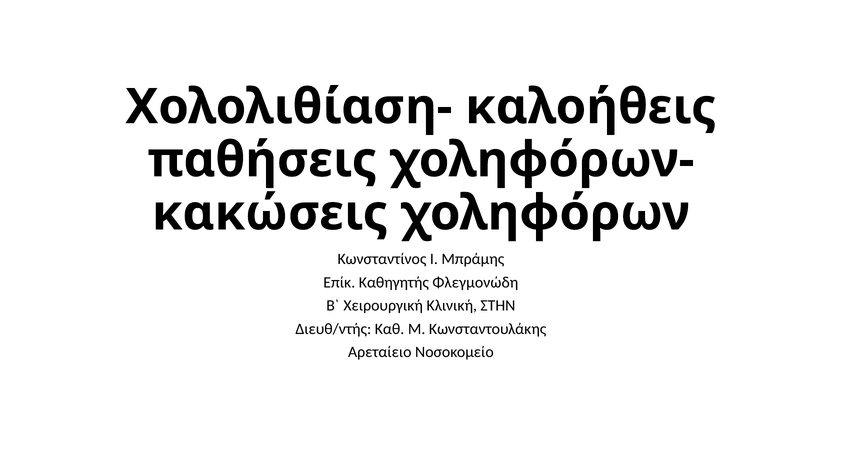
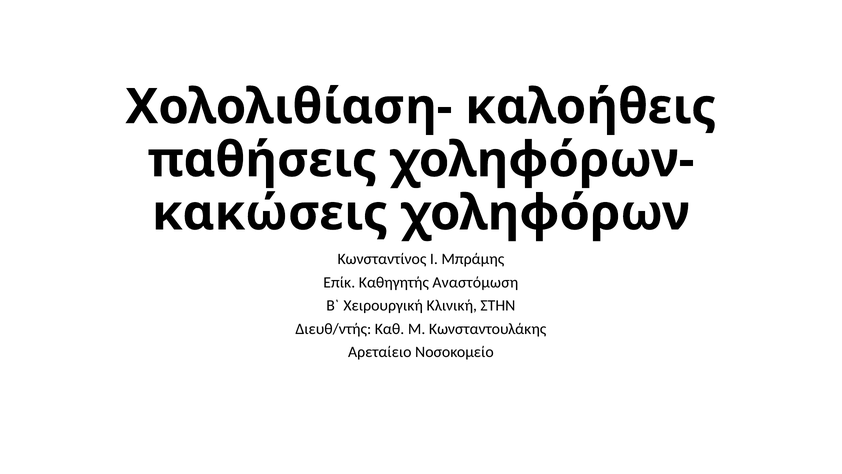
Φλεγμονώδη: Φλεγμονώδη -> Αναστόμωση
